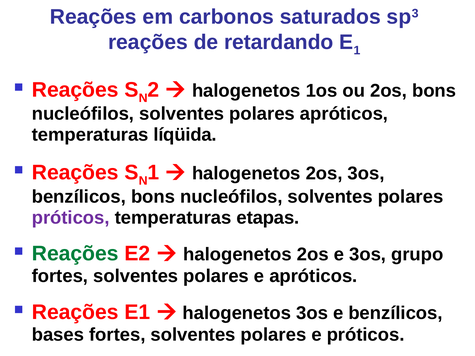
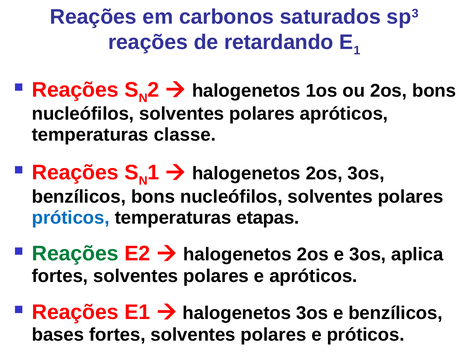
líqüida: líqüida -> classe
próticos at (71, 218) colour: purple -> blue
grupo: grupo -> aplica
